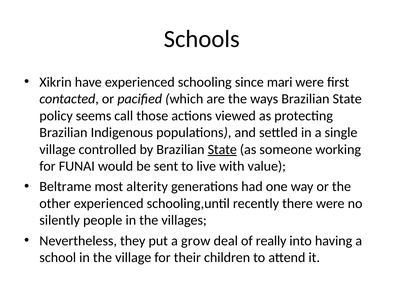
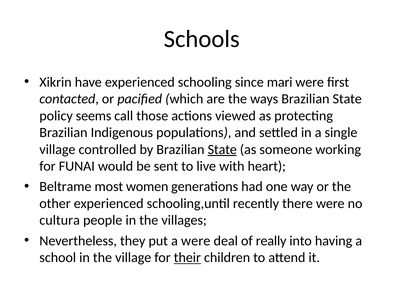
value: value -> heart
alterity: alterity -> women
silently: silently -> cultura
a grow: grow -> were
their underline: none -> present
